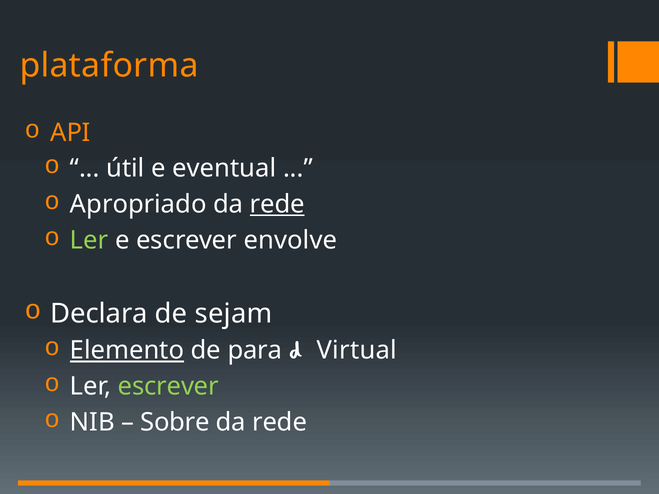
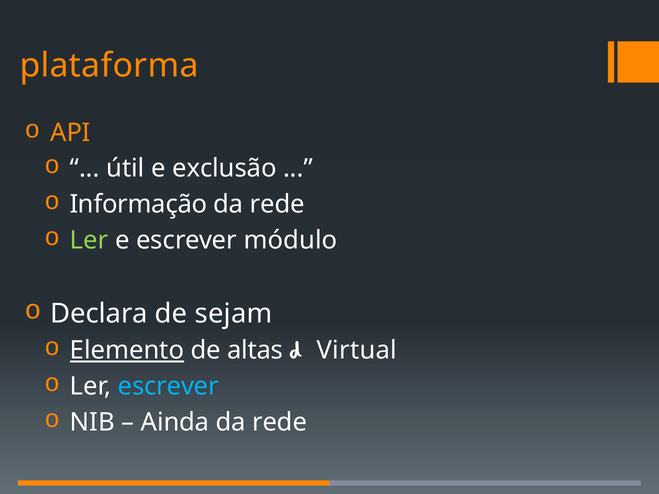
eventual: eventual -> exclusão
Apropriado: Apropriado -> Informação
rede at (277, 204) underline: present -> none
envolve: envolve -> módulo
para: para -> altas
escrever at (168, 387) colour: light green -> light blue
Sobre: Sobre -> Ainda
